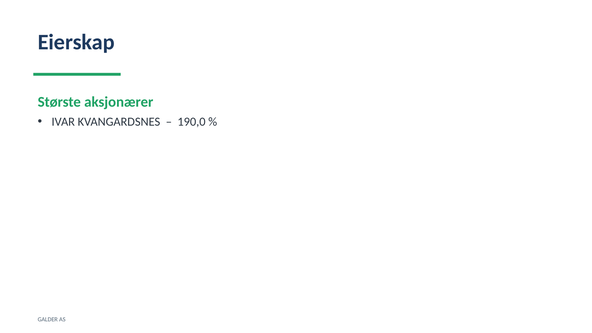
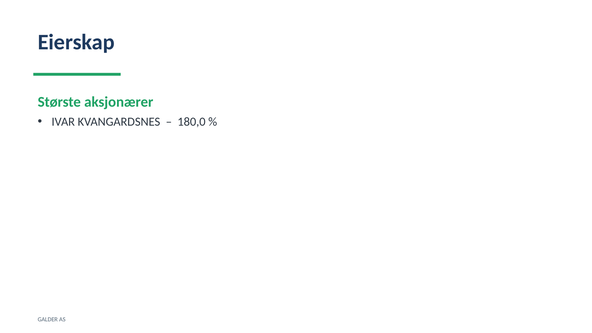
190,0: 190,0 -> 180,0
